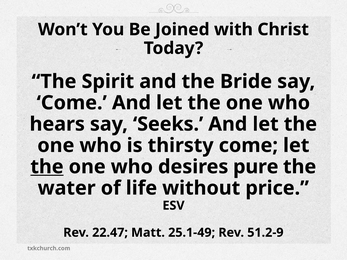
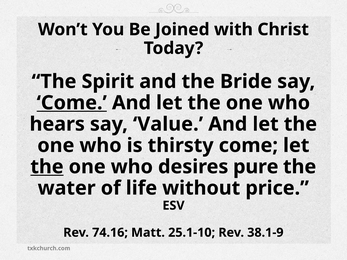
Come at (72, 103) underline: none -> present
Seeks: Seeks -> Value
22.47: 22.47 -> 74.16
25.1-49: 25.1-49 -> 25.1-10
51.2-9: 51.2-9 -> 38.1-9
